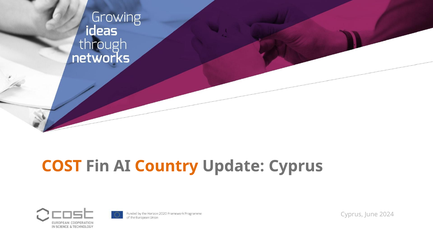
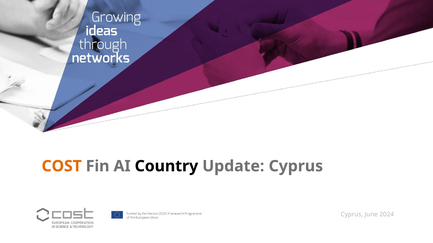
Country colour: orange -> black
